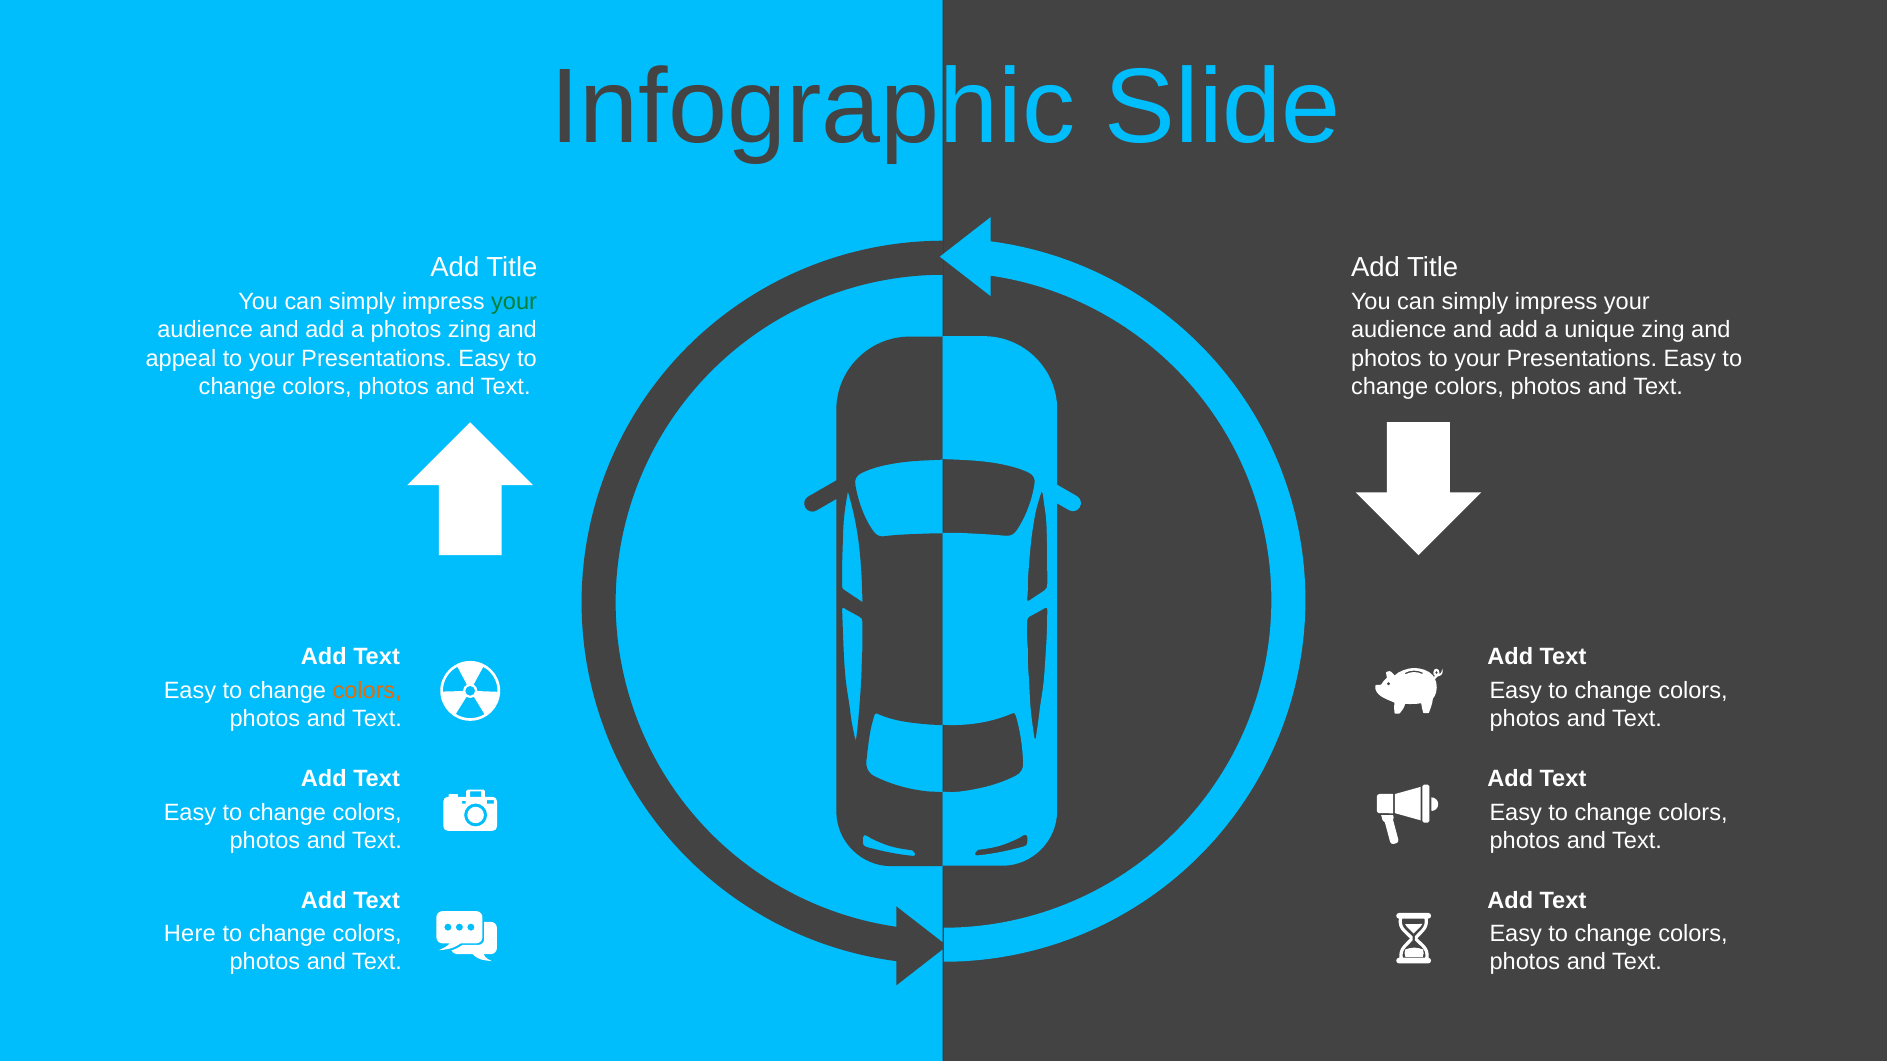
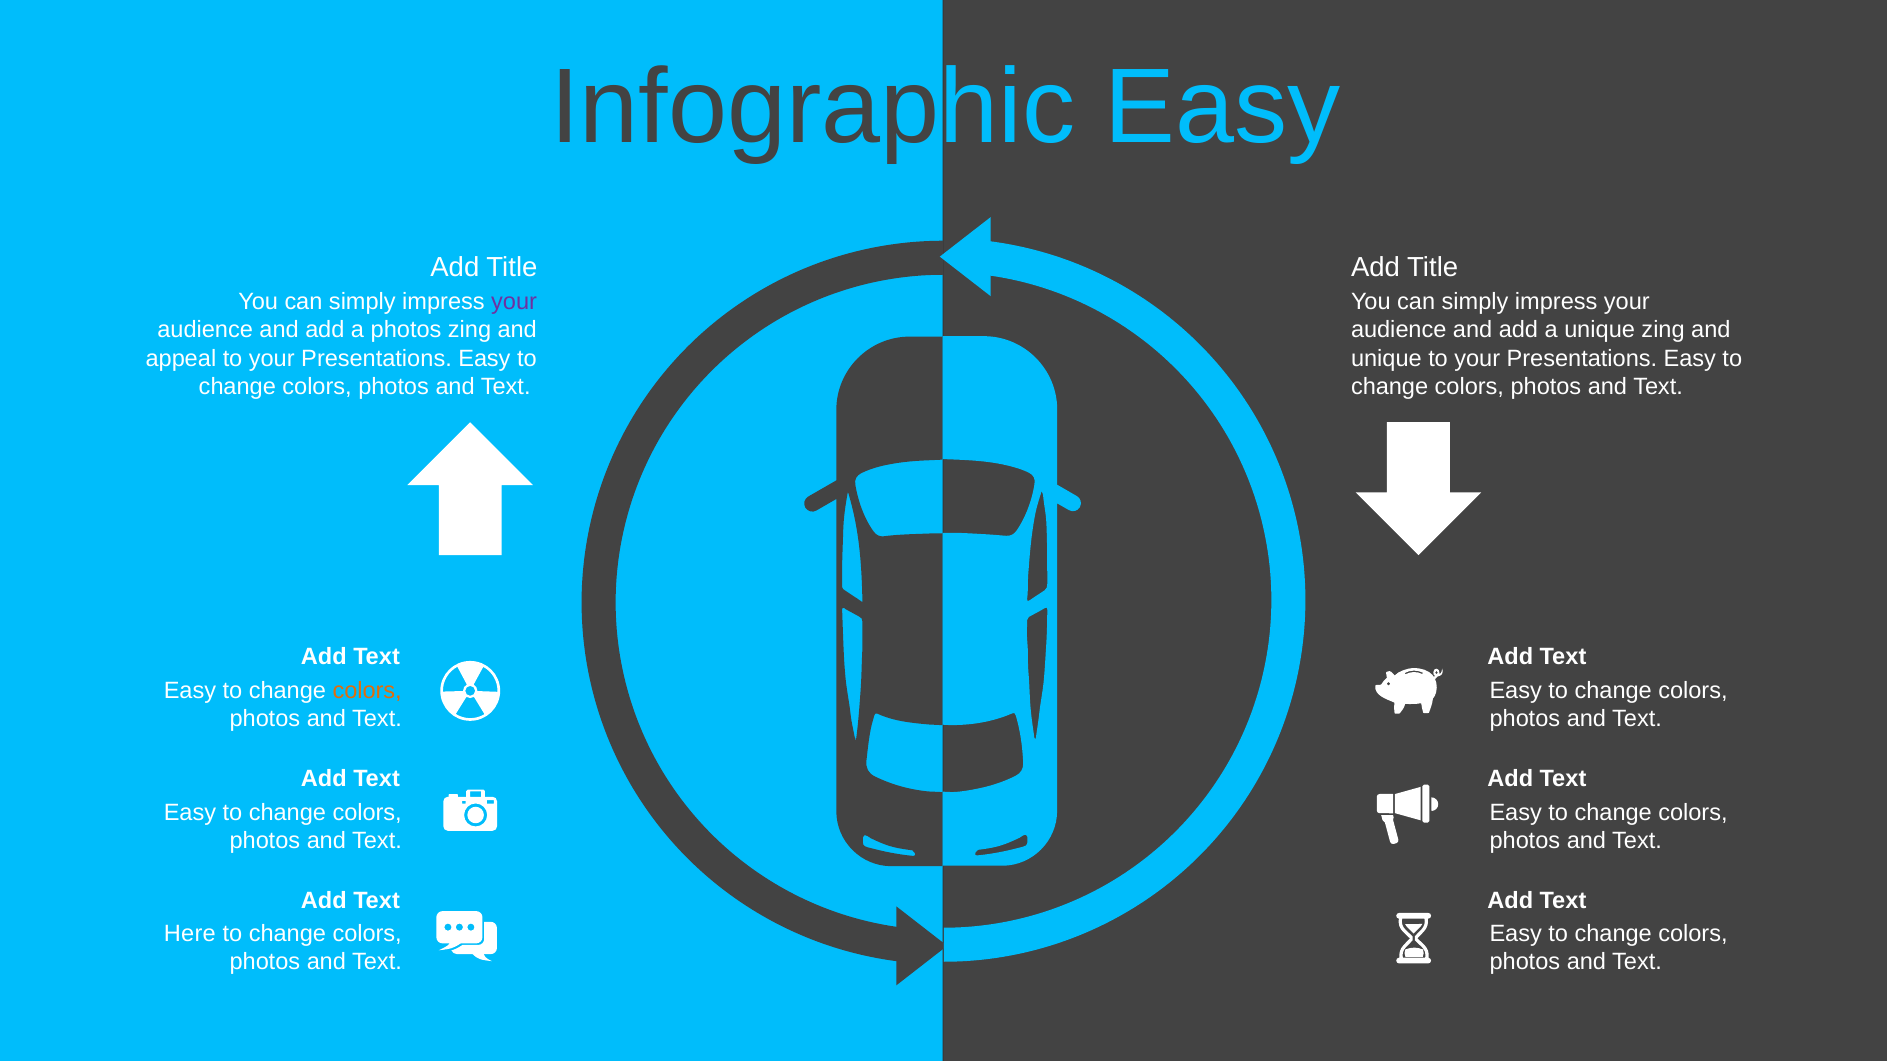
Infographic Slide: Slide -> Easy
your at (514, 302) colour: green -> purple
photos at (1386, 359): photos -> unique
